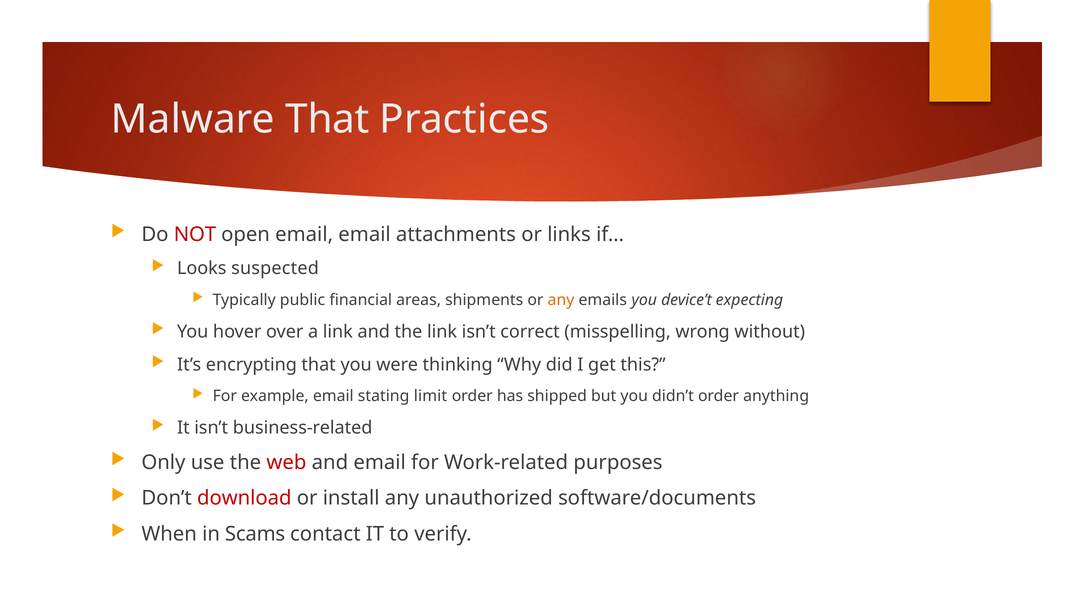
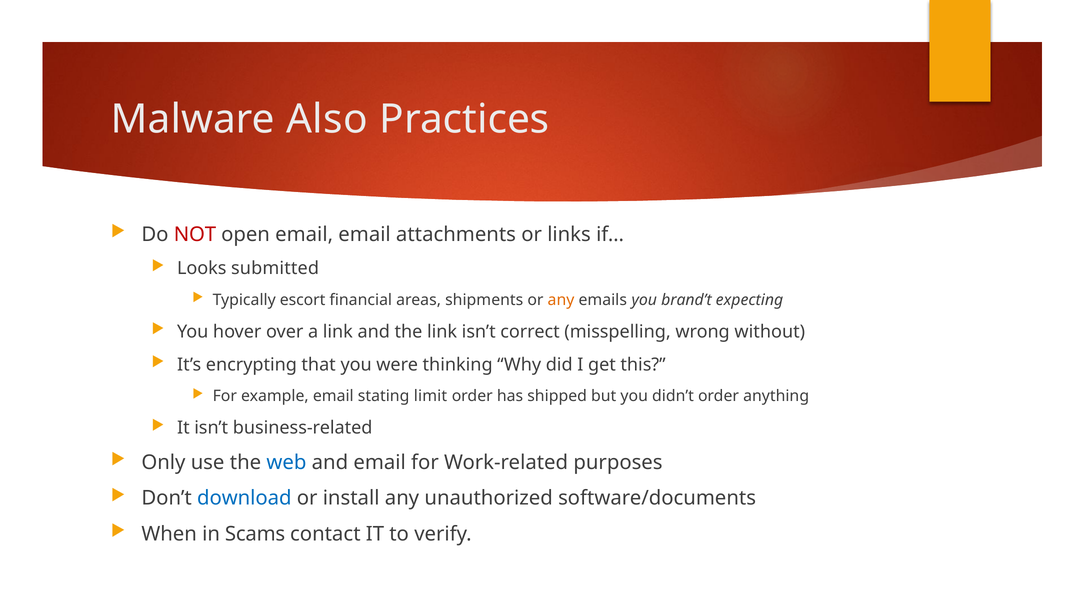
Malware That: That -> Also
suspected: suspected -> submitted
public: public -> escort
device’t: device’t -> brand’t
web colour: red -> blue
download colour: red -> blue
